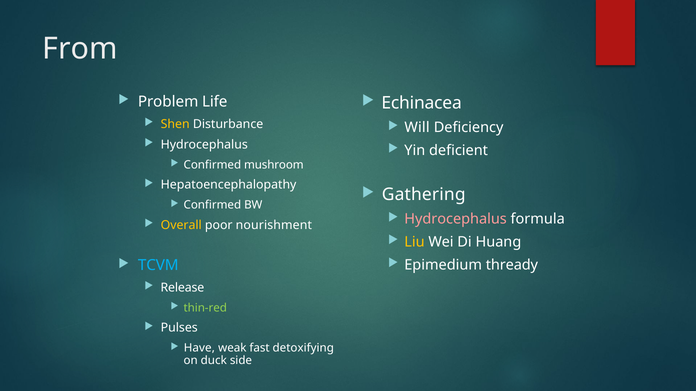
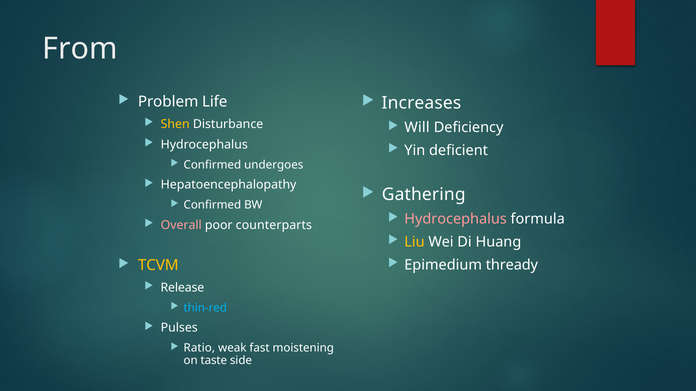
Echinacea: Echinacea -> Increases
mushroom: mushroom -> undergoes
Overall colour: yellow -> pink
nourishment: nourishment -> counterparts
TCVM colour: light blue -> yellow
thin-red colour: light green -> light blue
Have: Have -> Ratio
detoxifying: detoxifying -> moistening
duck: duck -> taste
